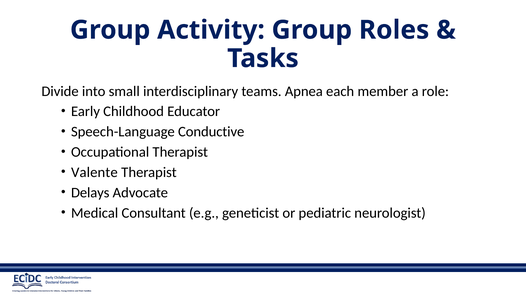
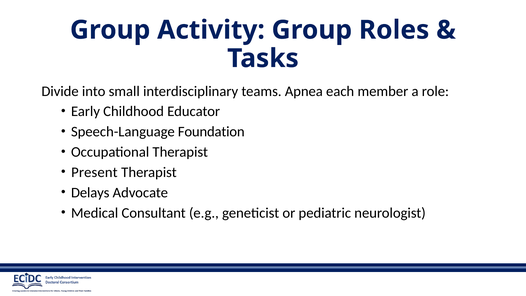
Conductive: Conductive -> Foundation
Valente: Valente -> Present
